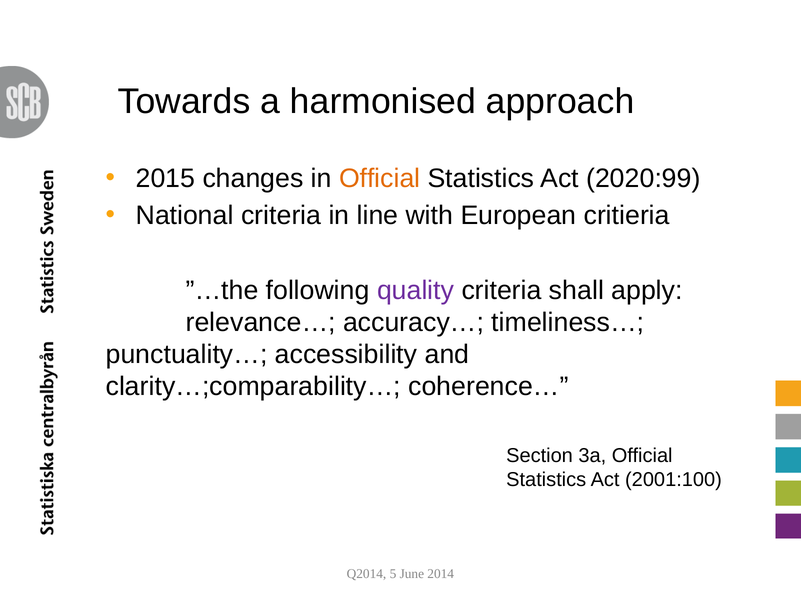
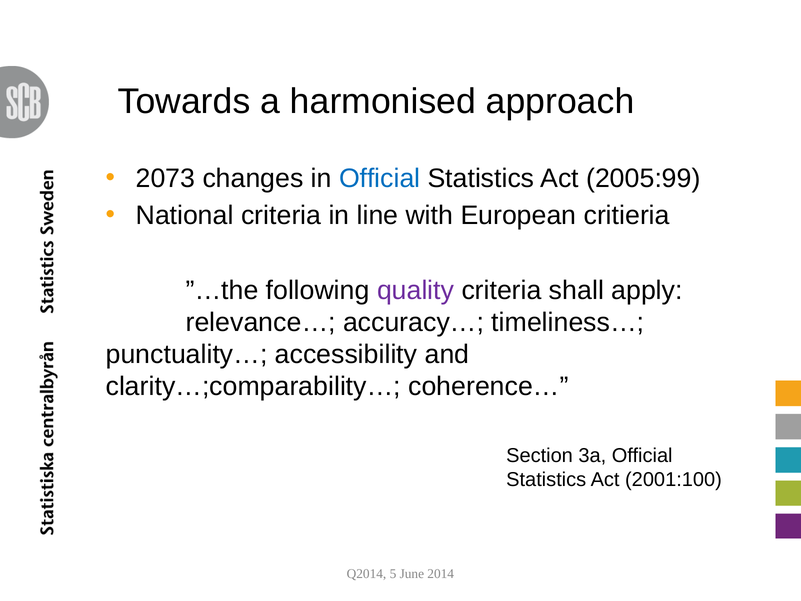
2015: 2015 -> 2073
Official at (380, 178) colour: orange -> blue
2020:99: 2020:99 -> 2005:99
